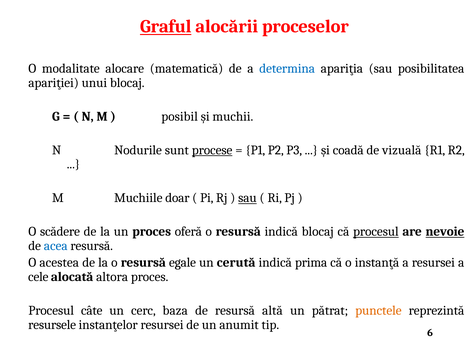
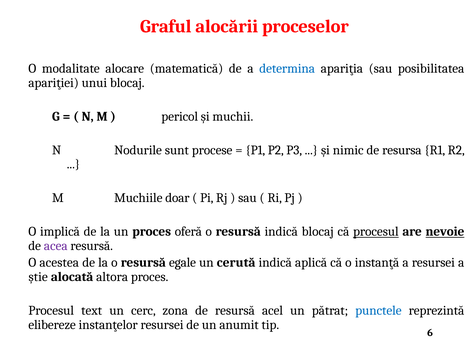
Graful underline: present -> none
posibil: posibil -> pericol
procese underline: present -> none
coadă: coadă -> nimic
vizuală: vizuală -> resursa
sau at (247, 198) underline: present -> none
scădere: scădere -> implică
acea colour: blue -> purple
prima: prima -> aplică
cele: cele -> ştie
câte: câte -> text
baza: baza -> zona
altă: altă -> acel
punctele colour: orange -> blue
resursele: resursele -> elibereze
